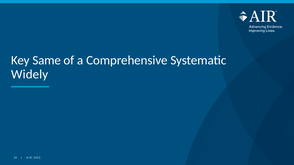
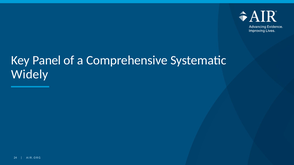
Same: Same -> Panel
